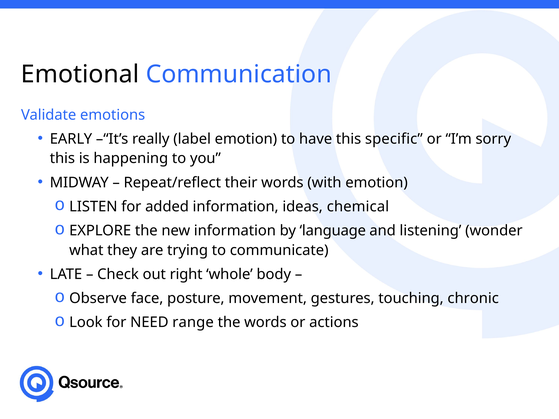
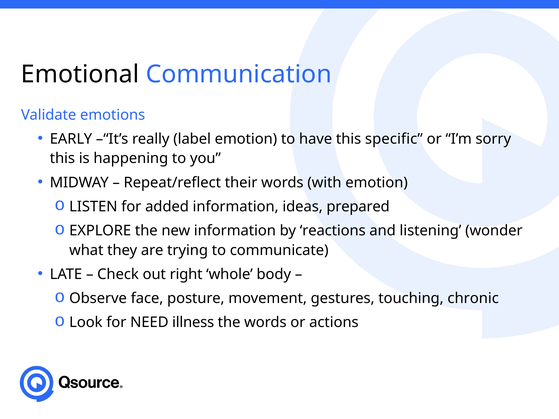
chemical: chemical -> prepared
language: language -> reactions
range: range -> illness
